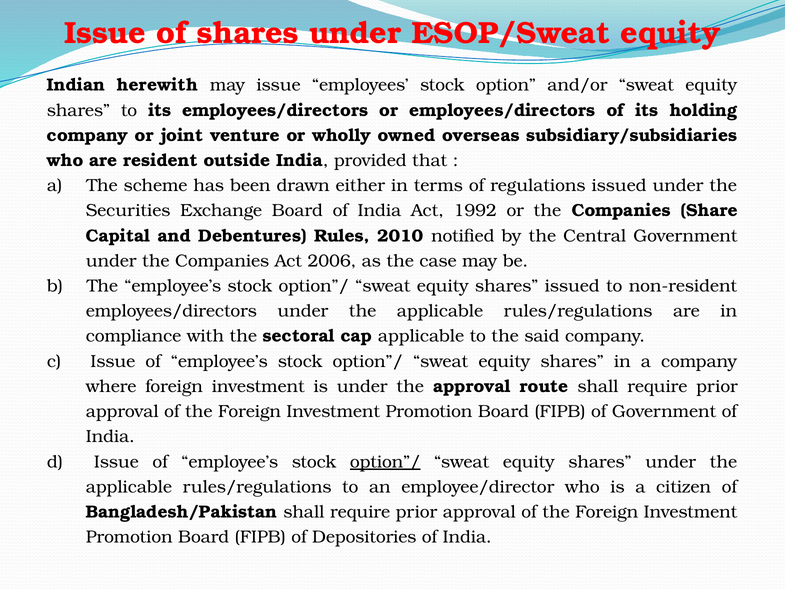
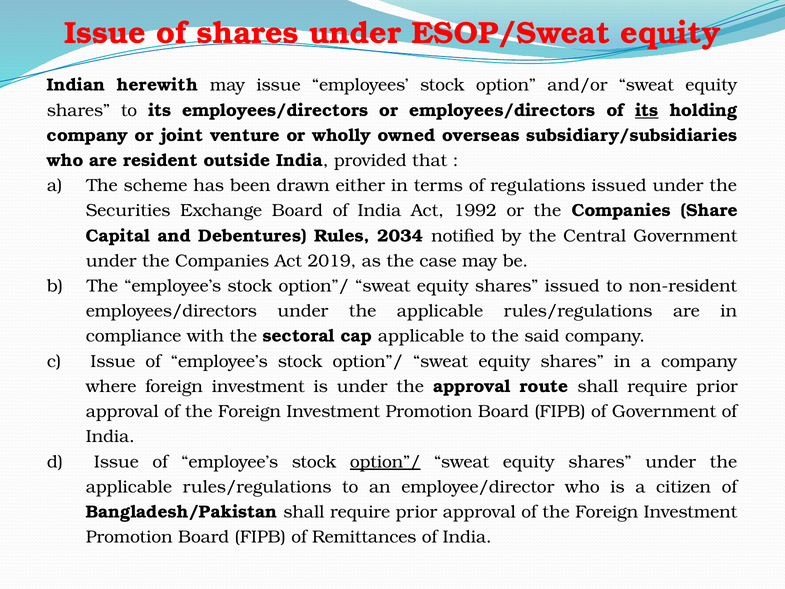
its at (647, 110) underline: none -> present
2010: 2010 -> 2034
2006: 2006 -> 2019
Depositories: Depositories -> Remittances
